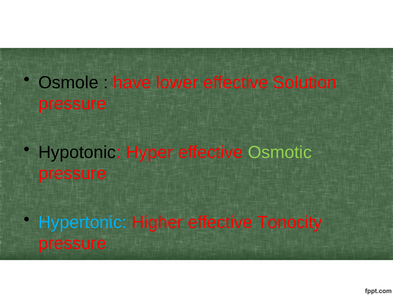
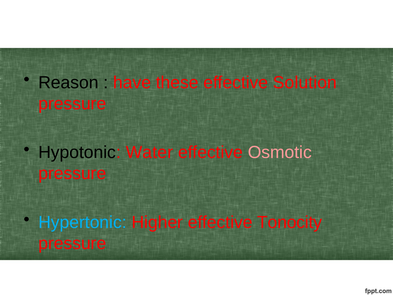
Osmole: Osmole -> Reason
lower: lower -> these
Hyper: Hyper -> Water
Osmotic colour: light green -> pink
